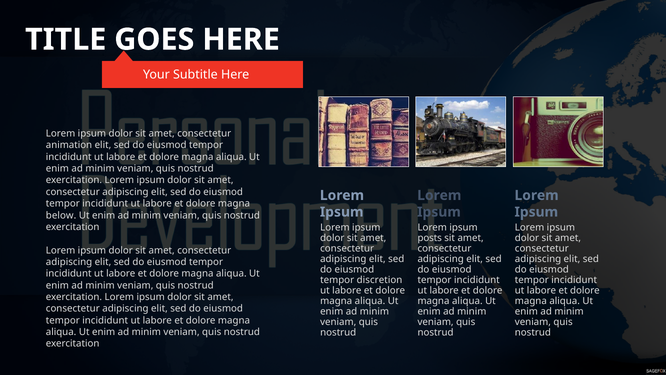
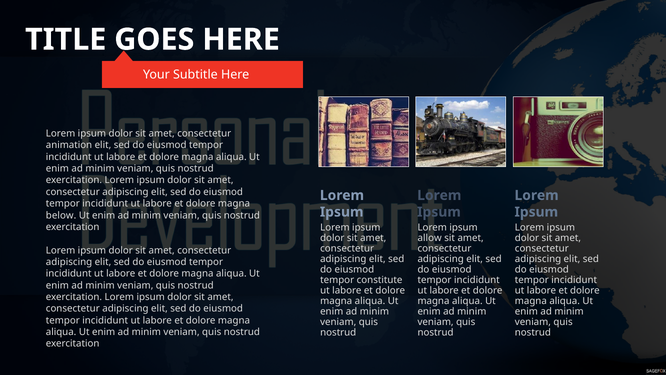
posts: posts -> allow
discretion: discretion -> constitute
